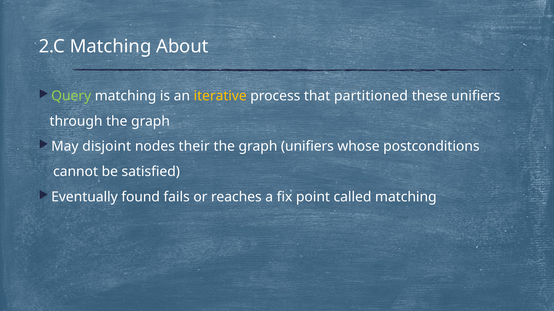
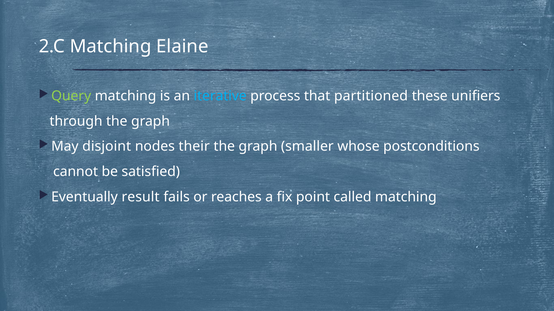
About: About -> Elaine
iterative colour: yellow -> light blue
graph unifiers: unifiers -> smaller
found: found -> result
